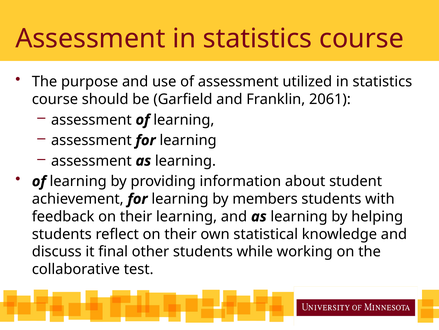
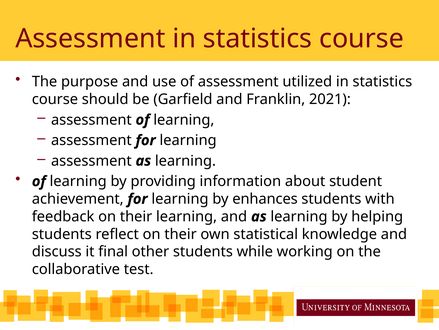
2061: 2061 -> 2021
members: members -> enhances
